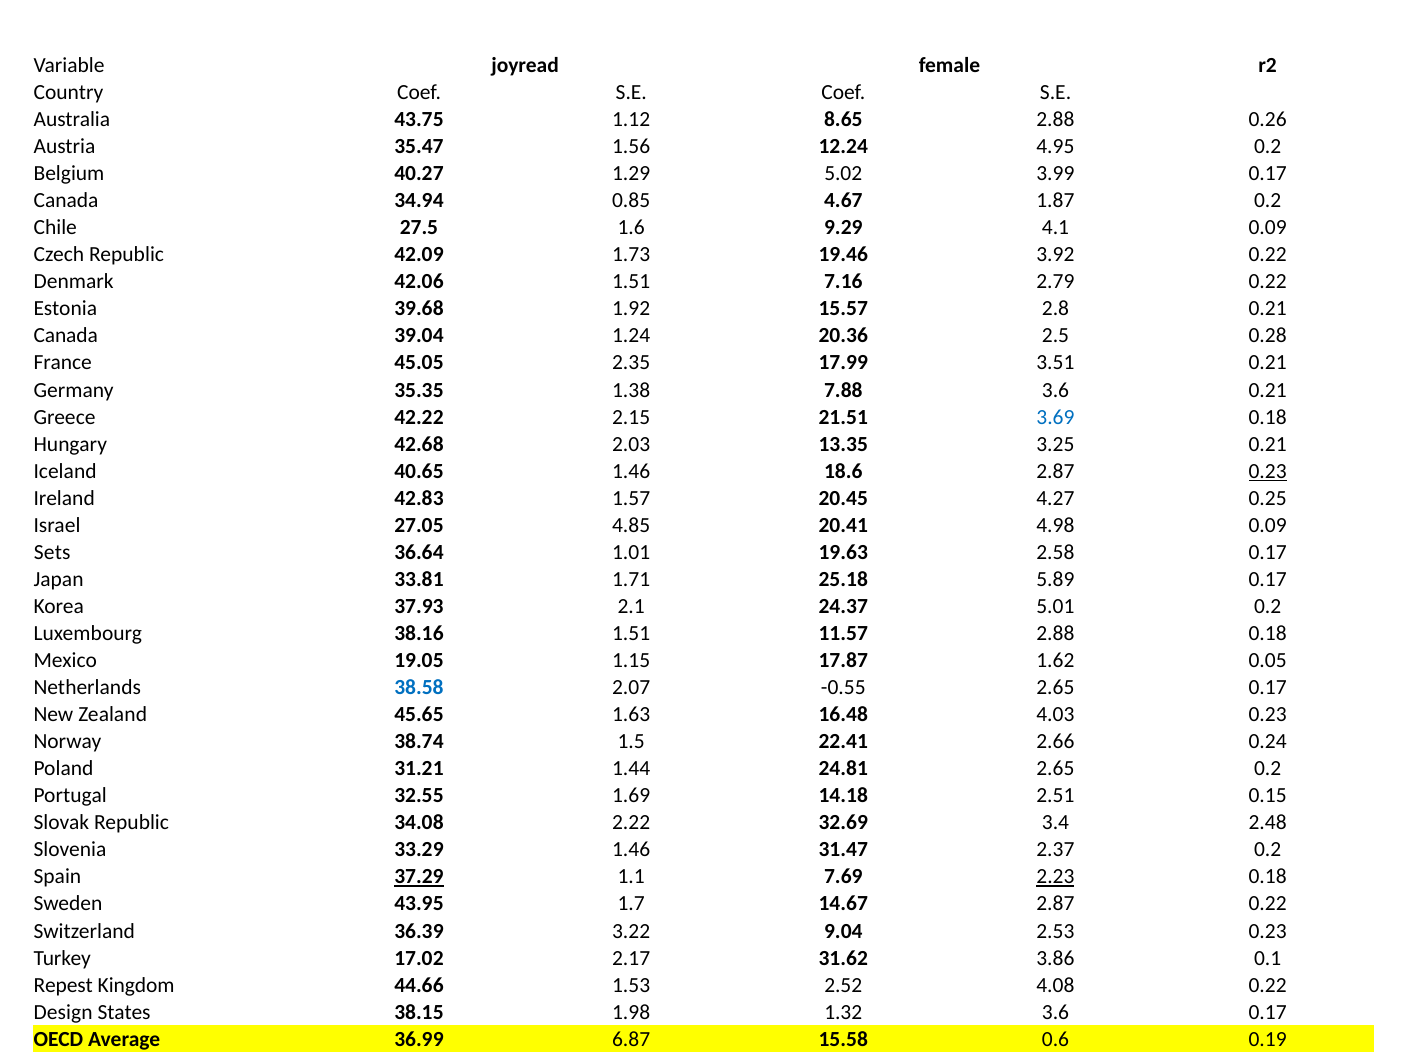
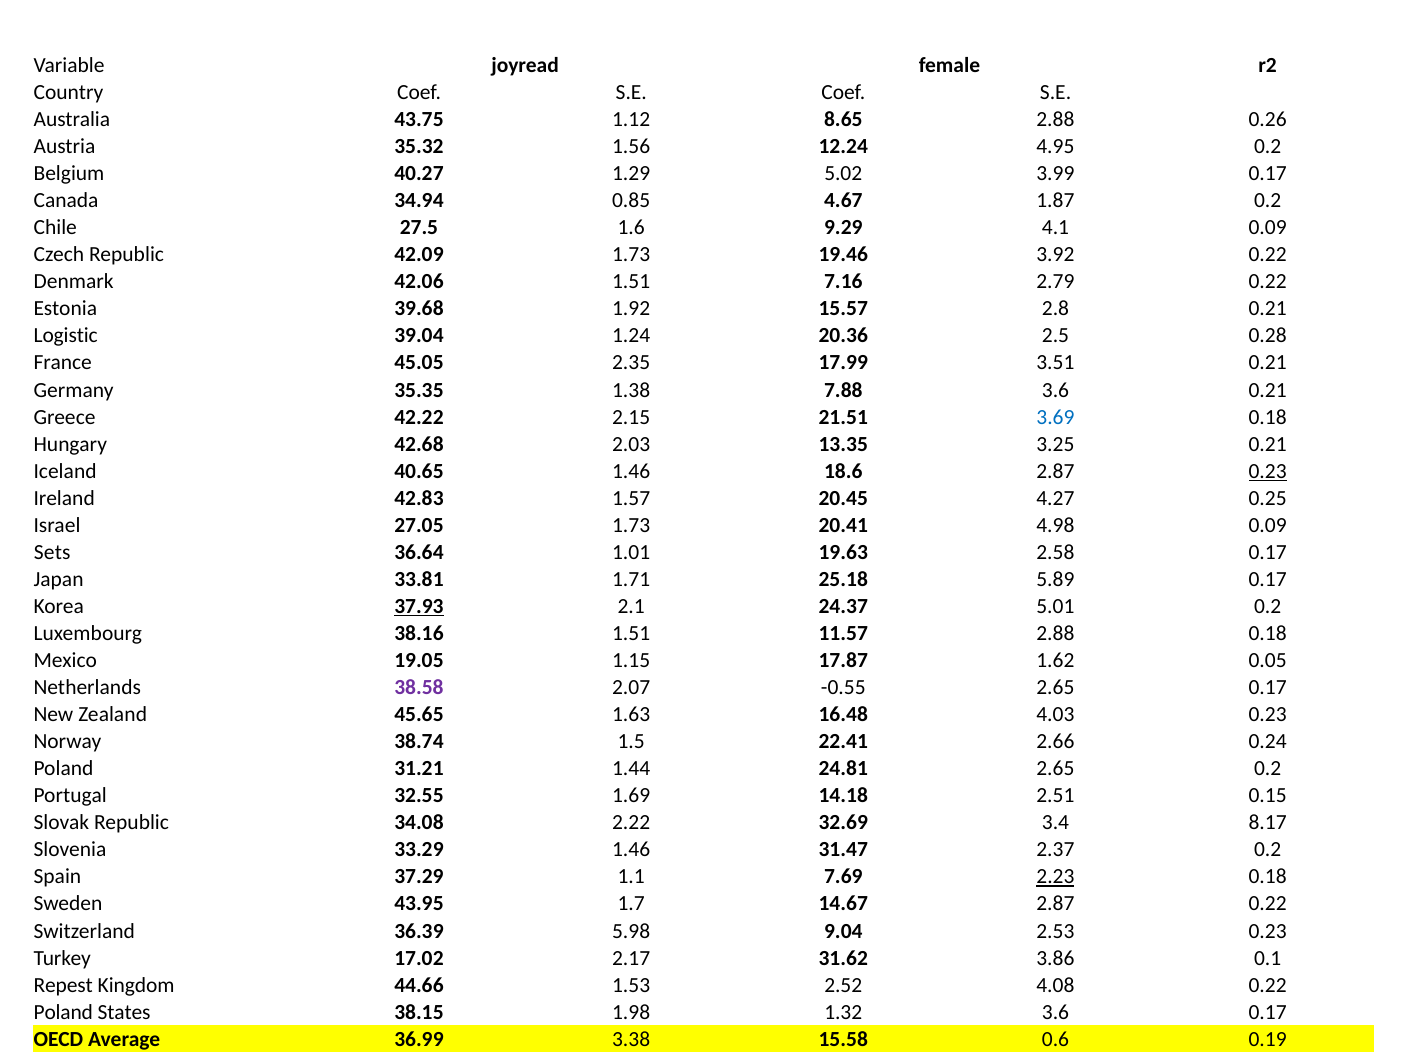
35.47: 35.47 -> 35.32
Canada at (66, 336): Canada -> Logistic
27.05 4.85: 4.85 -> 1.73
37.93 underline: none -> present
38.58 colour: blue -> purple
2.48: 2.48 -> 8.17
37.29 underline: present -> none
3.22: 3.22 -> 5.98
Design at (63, 1011): Design -> Poland
6.87: 6.87 -> 3.38
